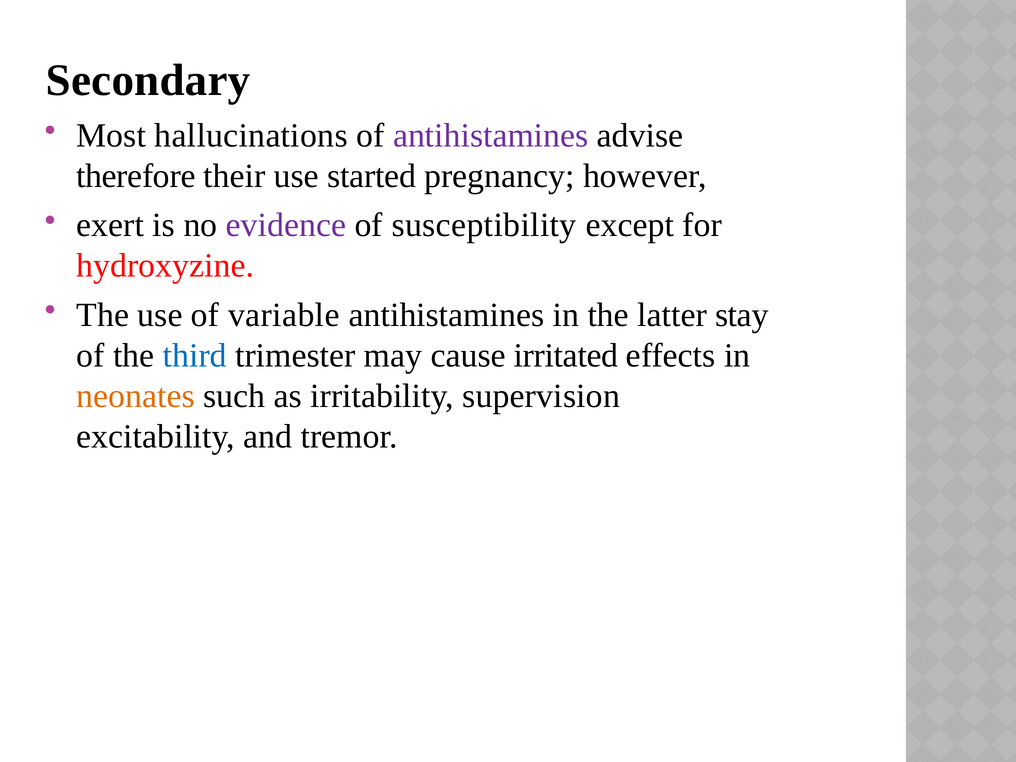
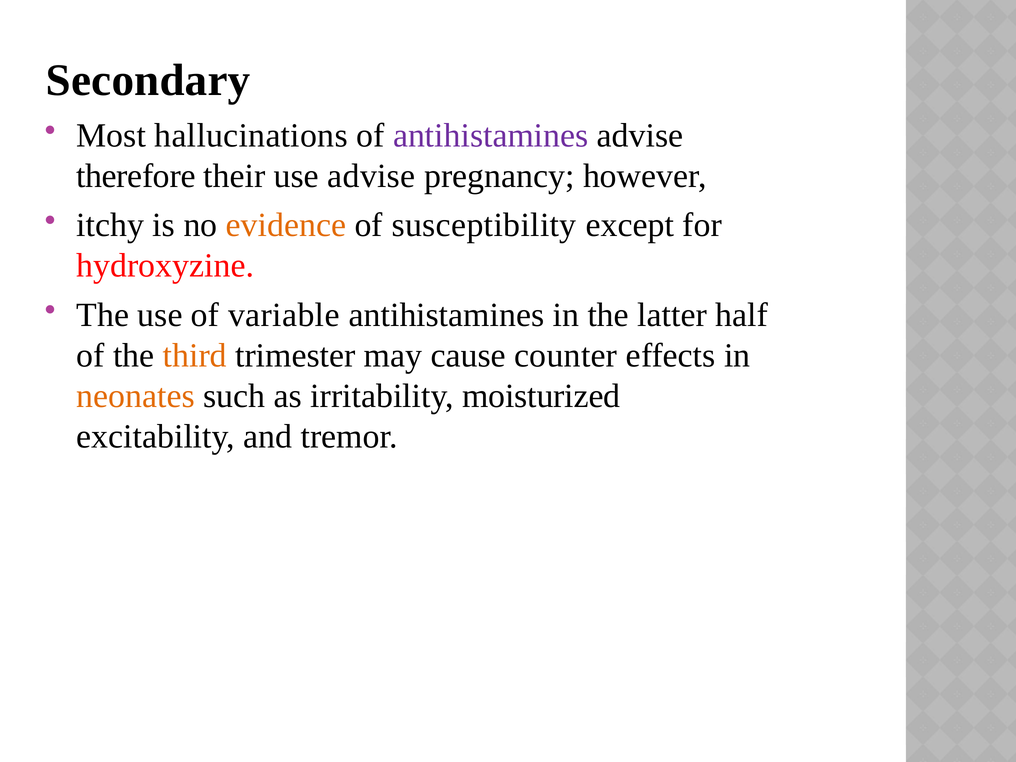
use started: started -> advise
exert: exert -> itchy
evidence colour: purple -> orange
stay: stay -> half
third colour: blue -> orange
irritated: irritated -> counter
supervision: supervision -> moisturized
